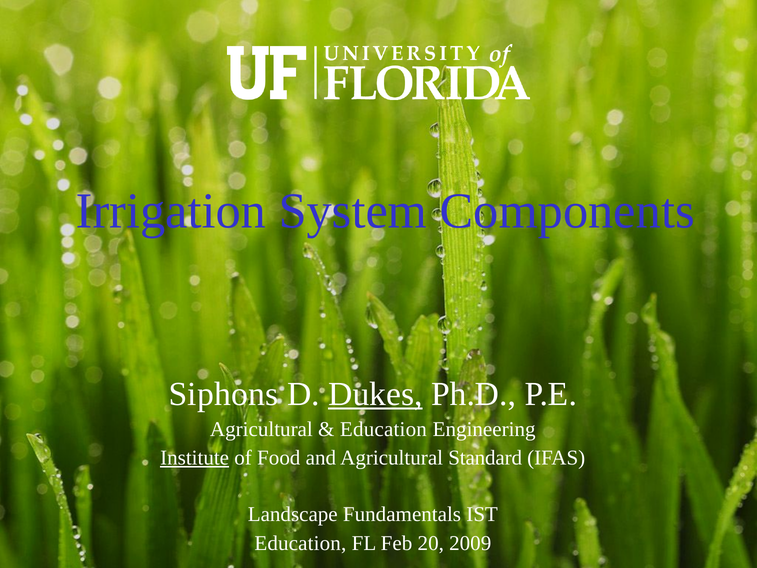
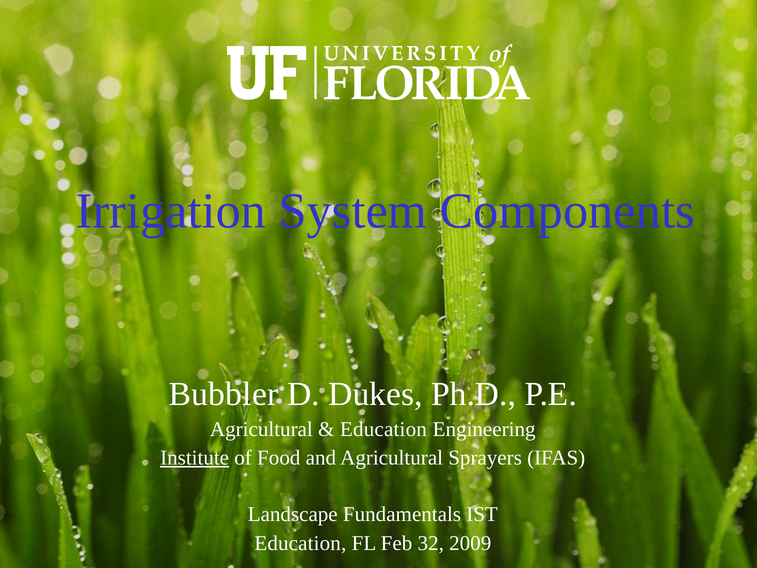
Siphons: Siphons -> Bubbler
Dukes underline: present -> none
Standard: Standard -> Sprayers
20: 20 -> 32
